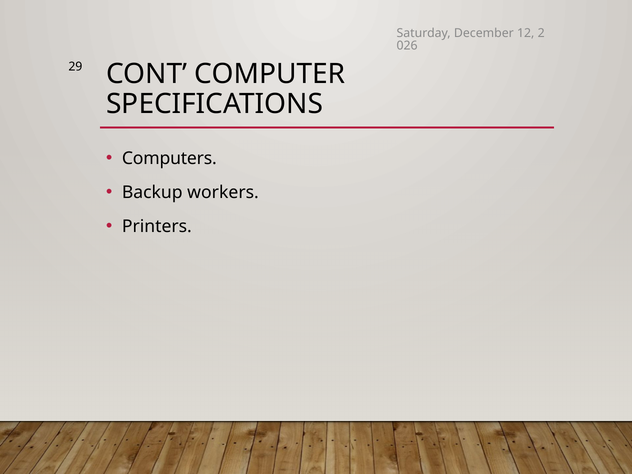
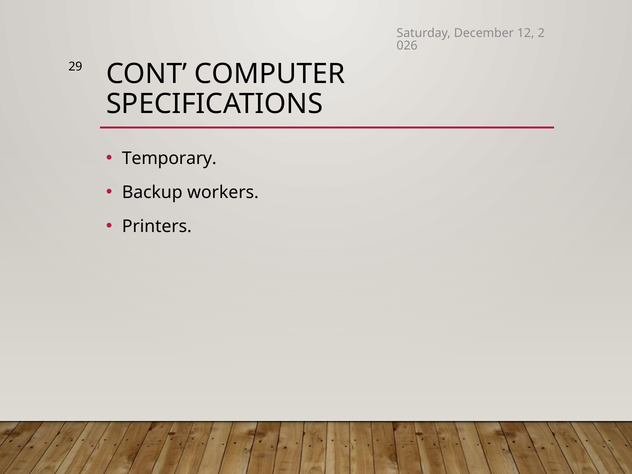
Computers: Computers -> Temporary
